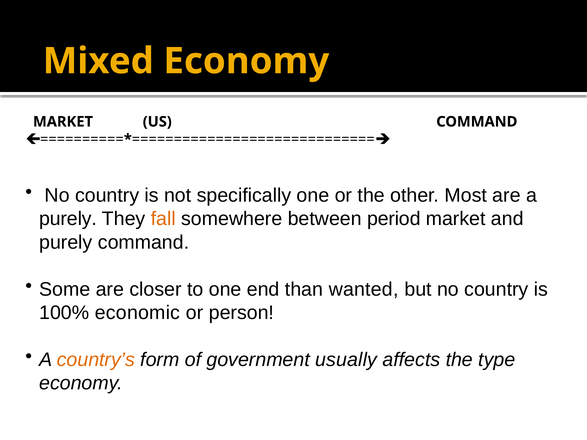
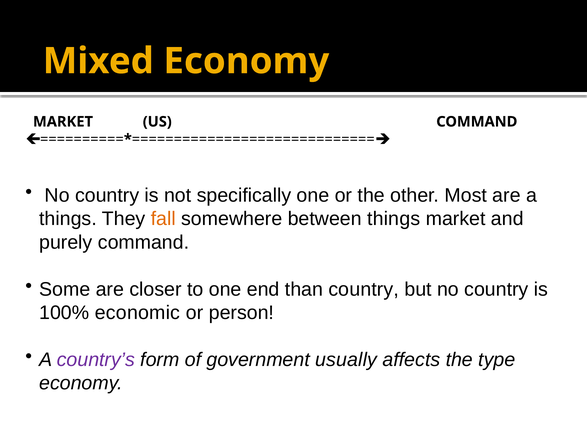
purely at (68, 219): purely -> things
between period: period -> things
than wanted: wanted -> country
country’s colour: orange -> purple
